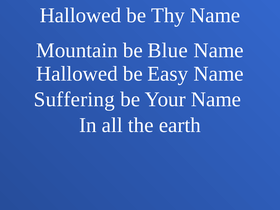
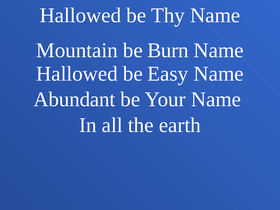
Blue: Blue -> Burn
Suffering: Suffering -> Abundant
